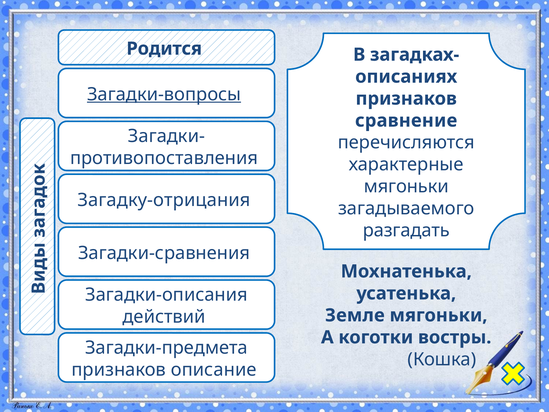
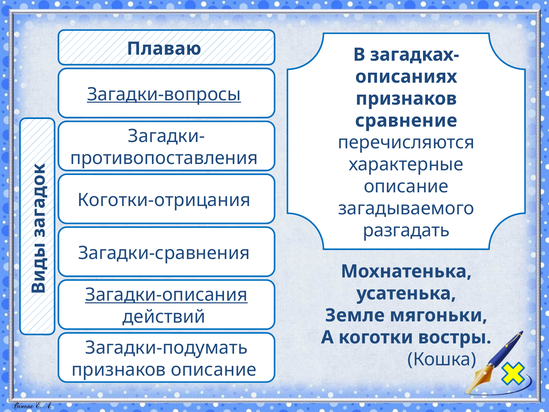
Родится: Родится -> Плаваю
мягоньки at (406, 186): мягоньки -> описание
Загадку-отрицания: Загадку-отрицания -> Коготки-отрицания
Загадки-описания underline: none -> present
Загадки-предмета: Загадки-предмета -> Загадки-подумать
